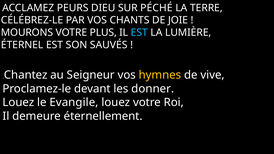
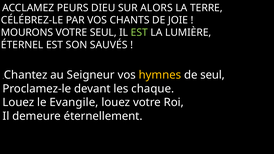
PÉCHÉ: PÉCHÉ -> ALORS
VOTRE PLUS: PLUS -> SEUL
EST at (139, 33) colour: light blue -> light green
de vive: vive -> seul
donner: donner -> chaque
